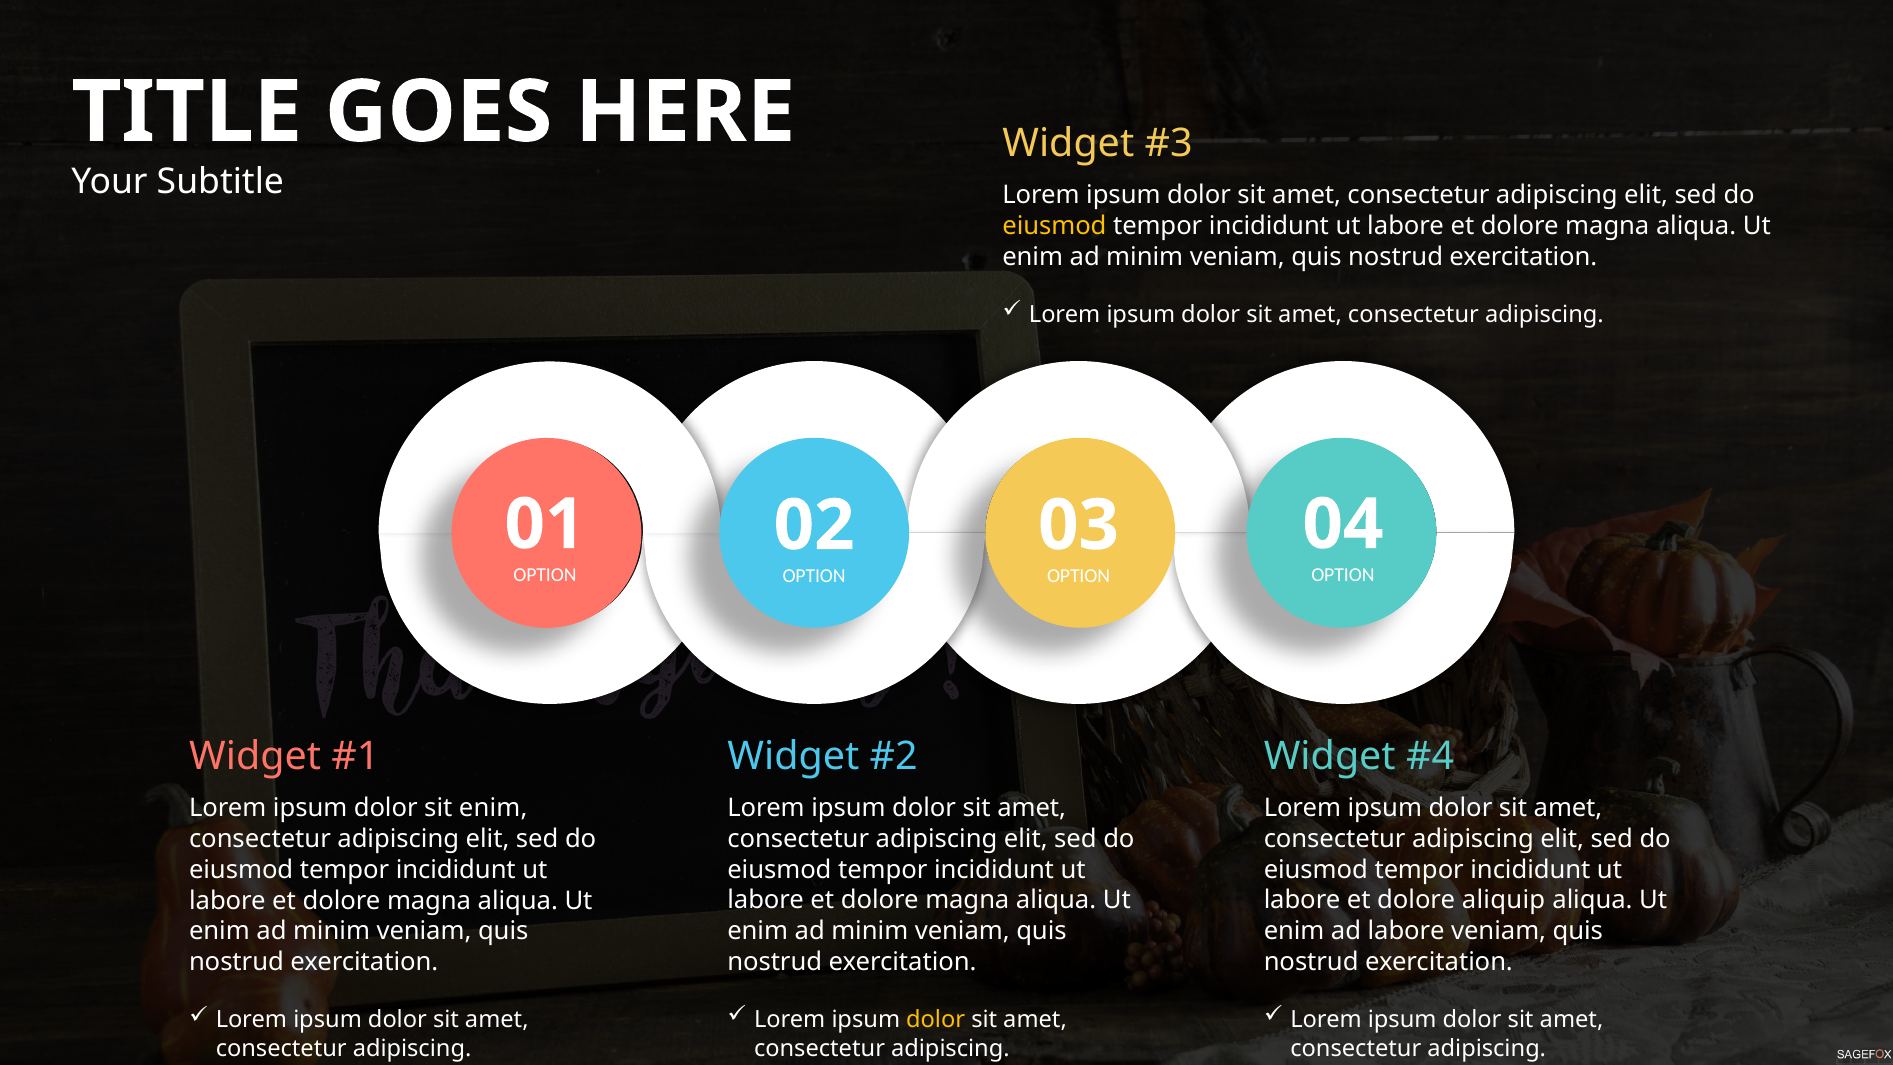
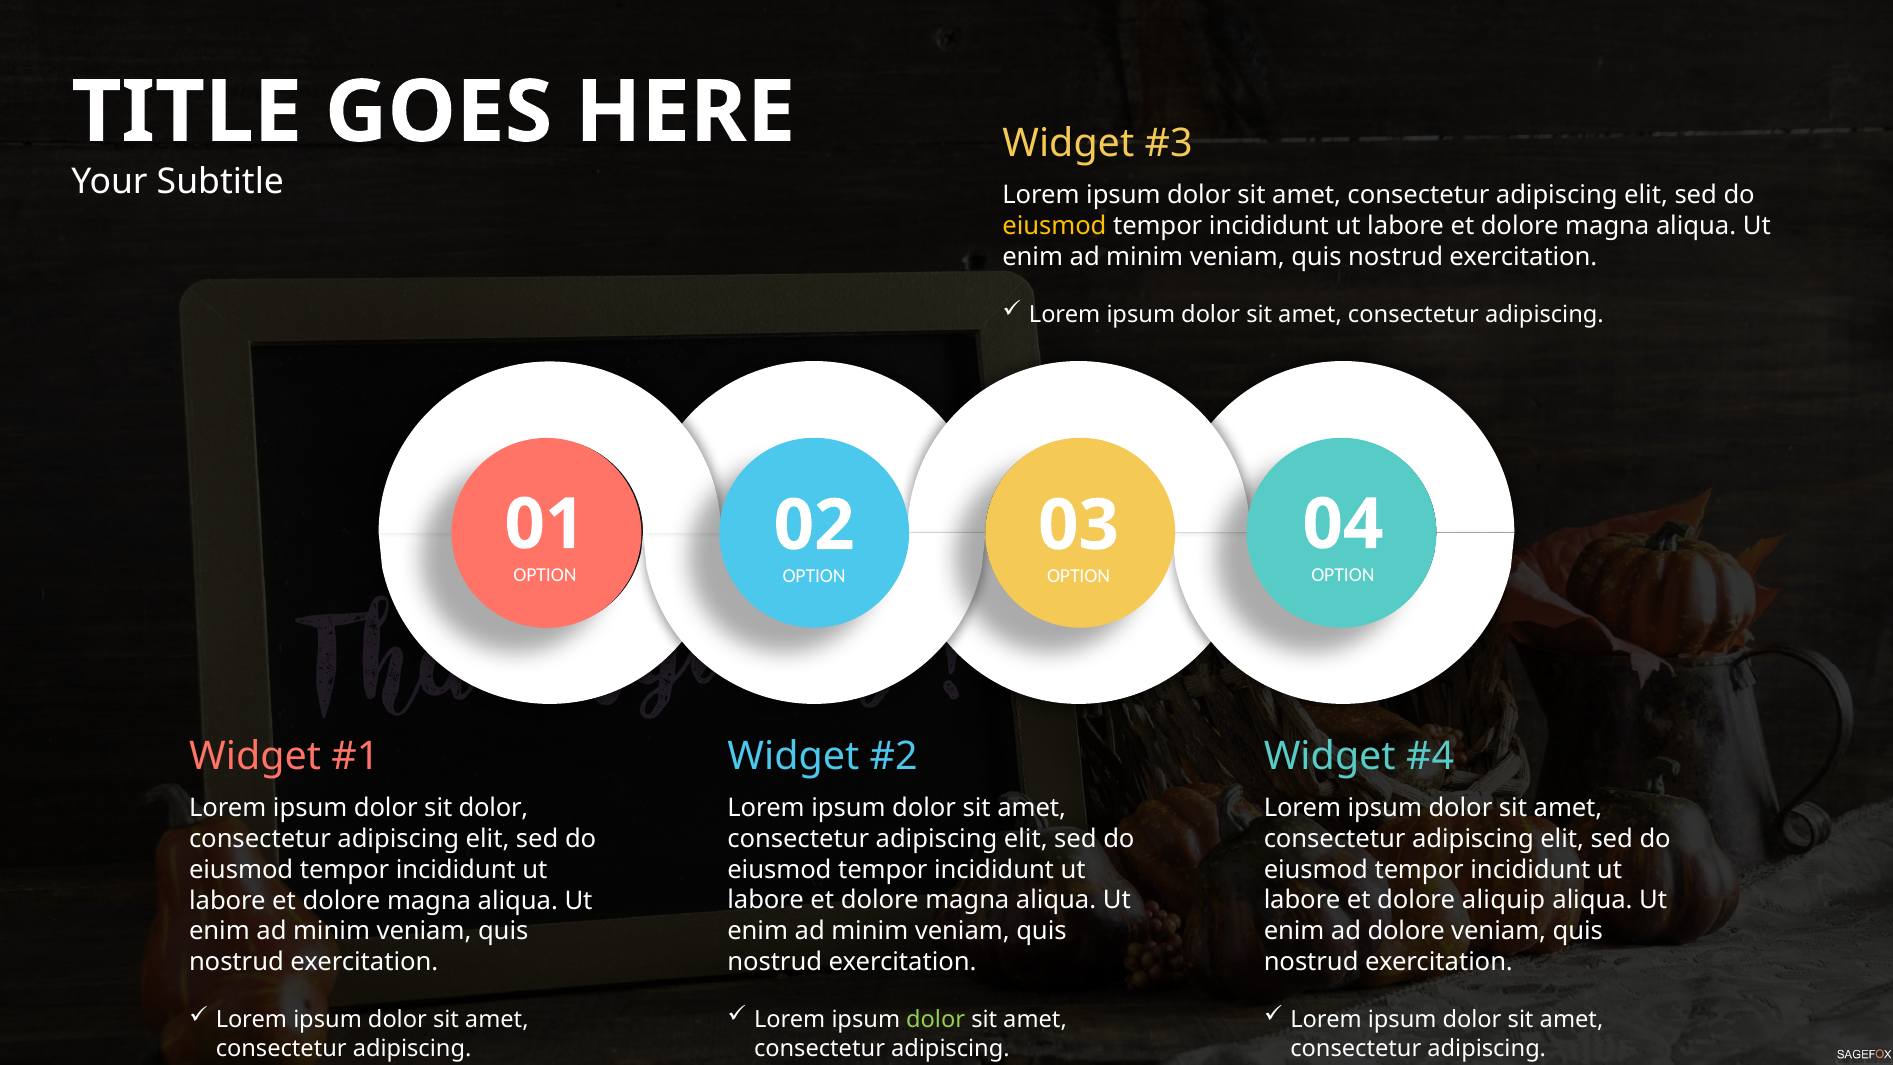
sit enim: enim -> dolor
ad labore: labore -> dolore
dolor at (936, 1020) colour: yellow -> light green
